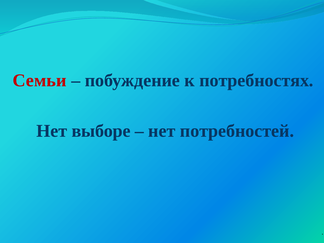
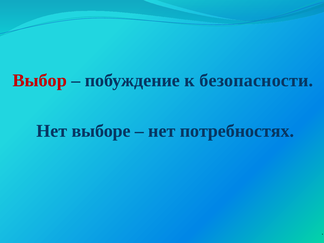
Семьи: Семьи -> Выбор
потребностях: потребностях -> безопасности
потребностей: потребностей -> потребностях
